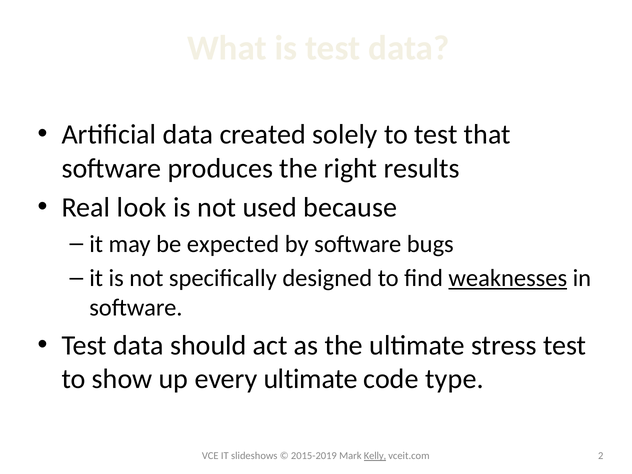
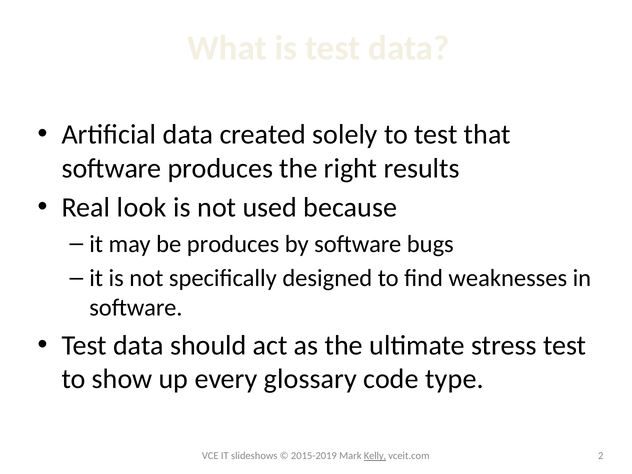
be expected: expected -> produces
weaknesses underline: present -> none
every ultimate: ultimate -> glossary
